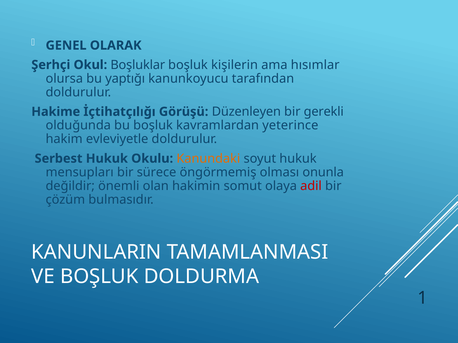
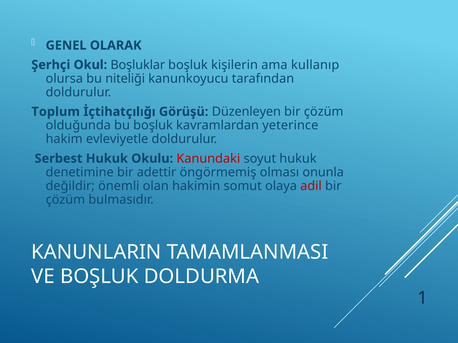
hısımlar: hısımlar -> kullanıp
yaptığı: yaptığı -> niteliği
Hakime: Hakime -> Toplum
gerekli at (324, 112): gerekli -> çözüm
Kanundaki colour: orange -> red
mensupları: mensupları -> denetimine
sürece: sürece -> adettir
